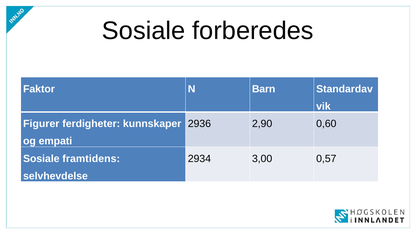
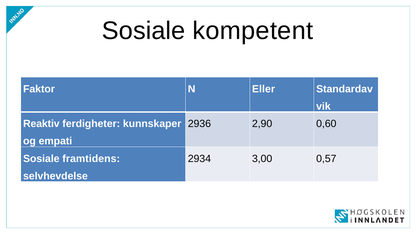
forberedes: forberedes -> kompetent
Barn: Barn -> Eller
Figurer: Figurer -> Reaktiv
